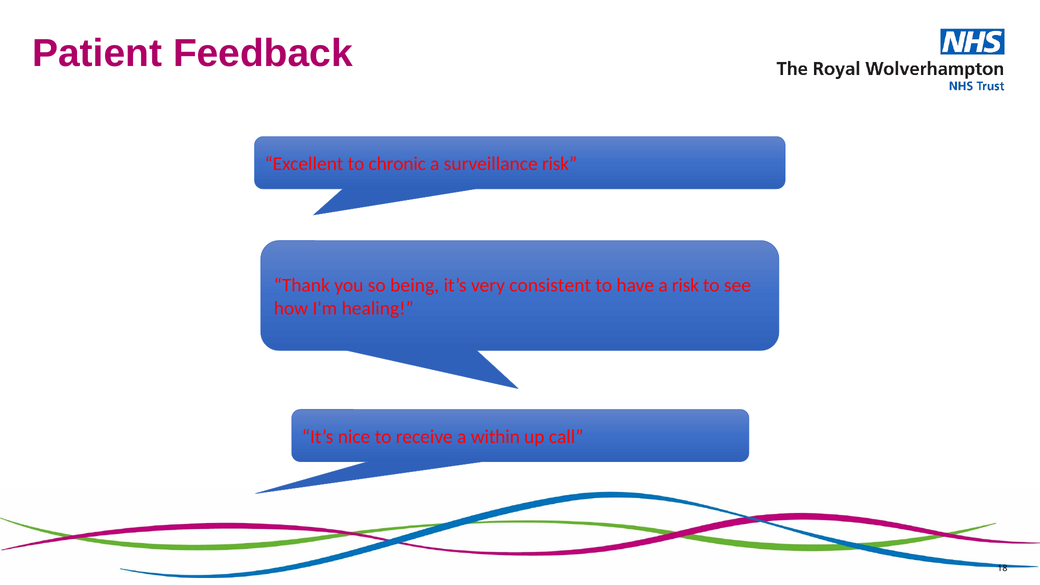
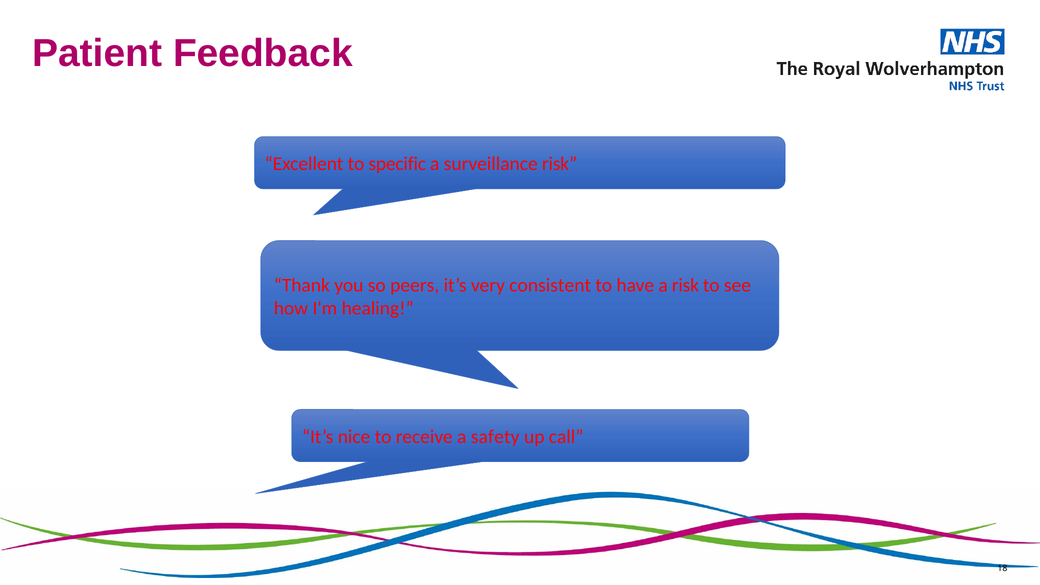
chronic: chronic -> specific
being: being -> peers
within: within -> safety
